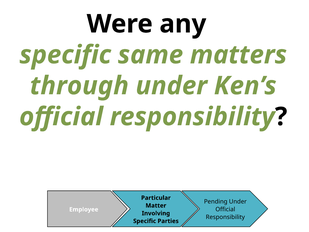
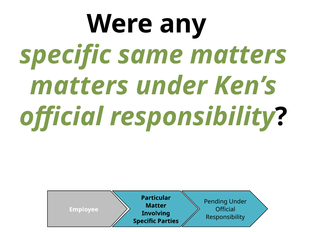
through at (79, 86): through -> matters
